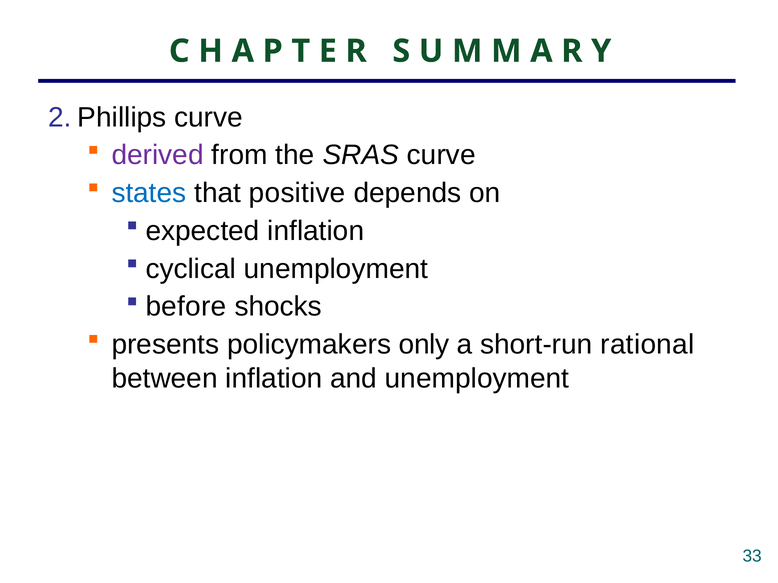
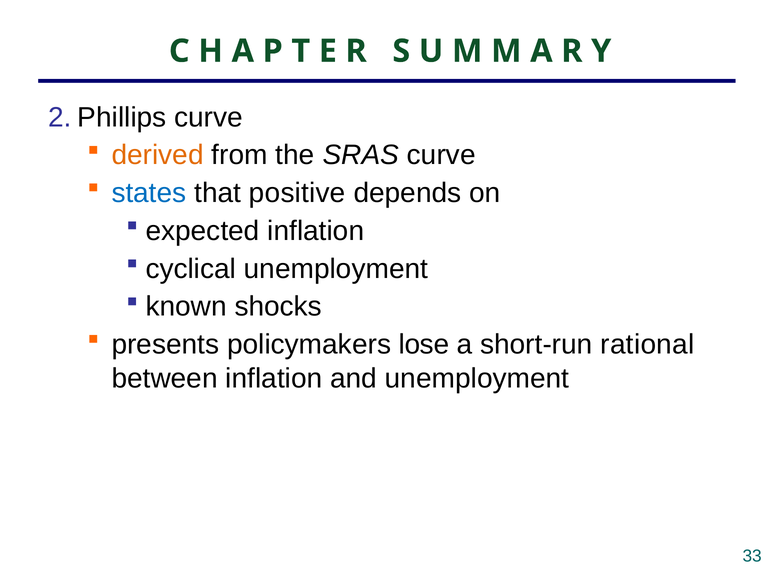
derived colour: purple -> orange
before: before -> known
only: only -> lose
